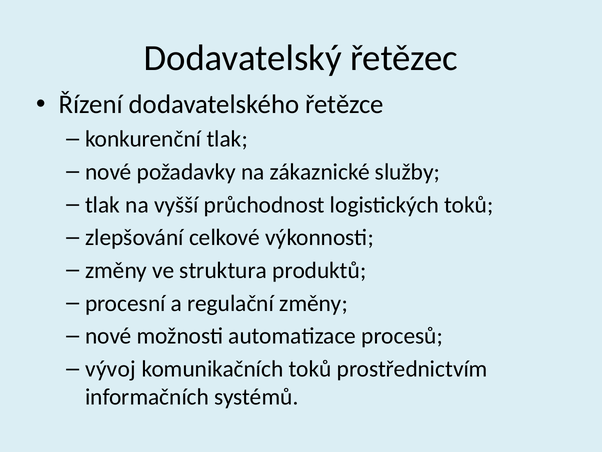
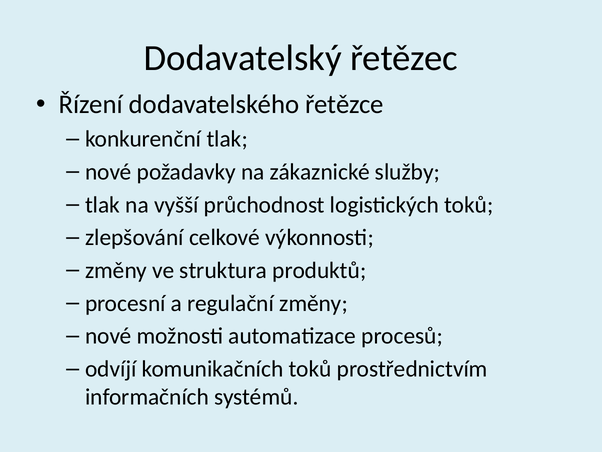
vývoj: vývoj -> odvíjí
